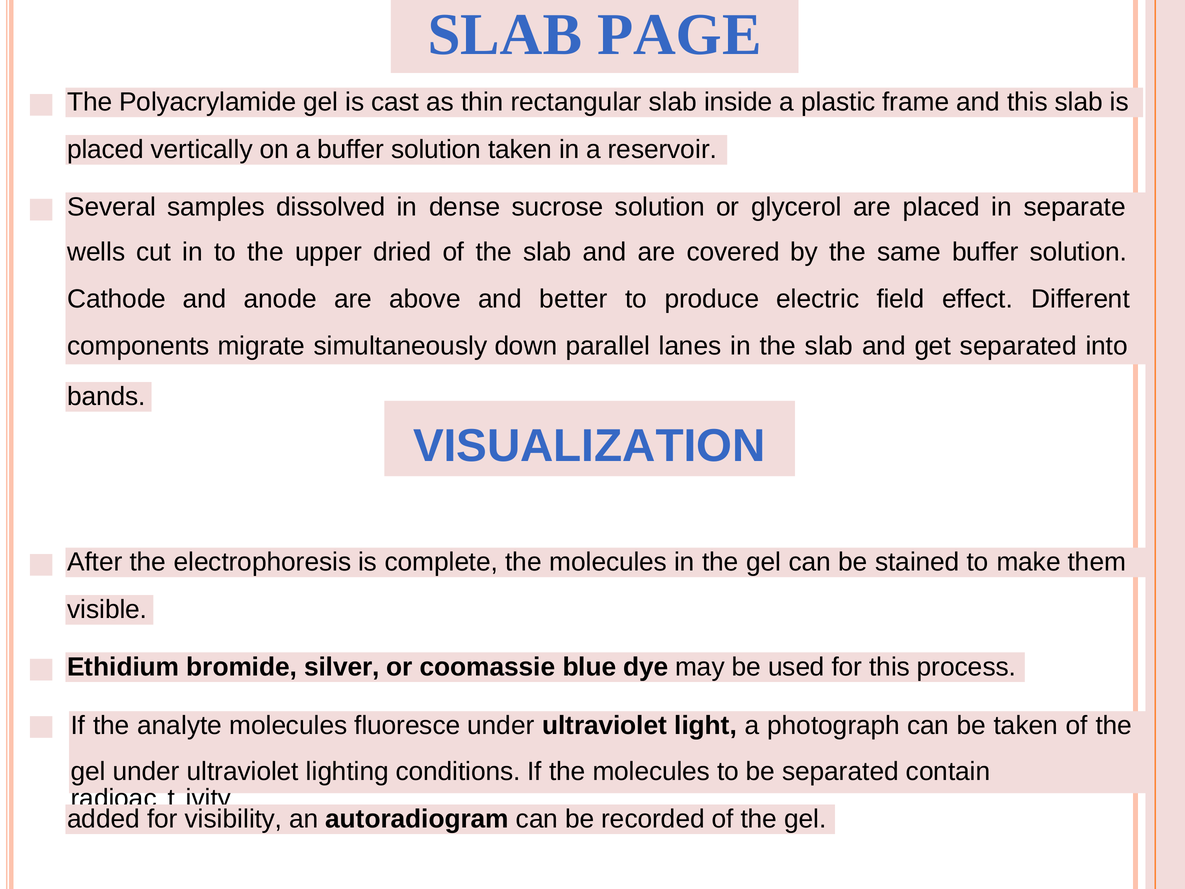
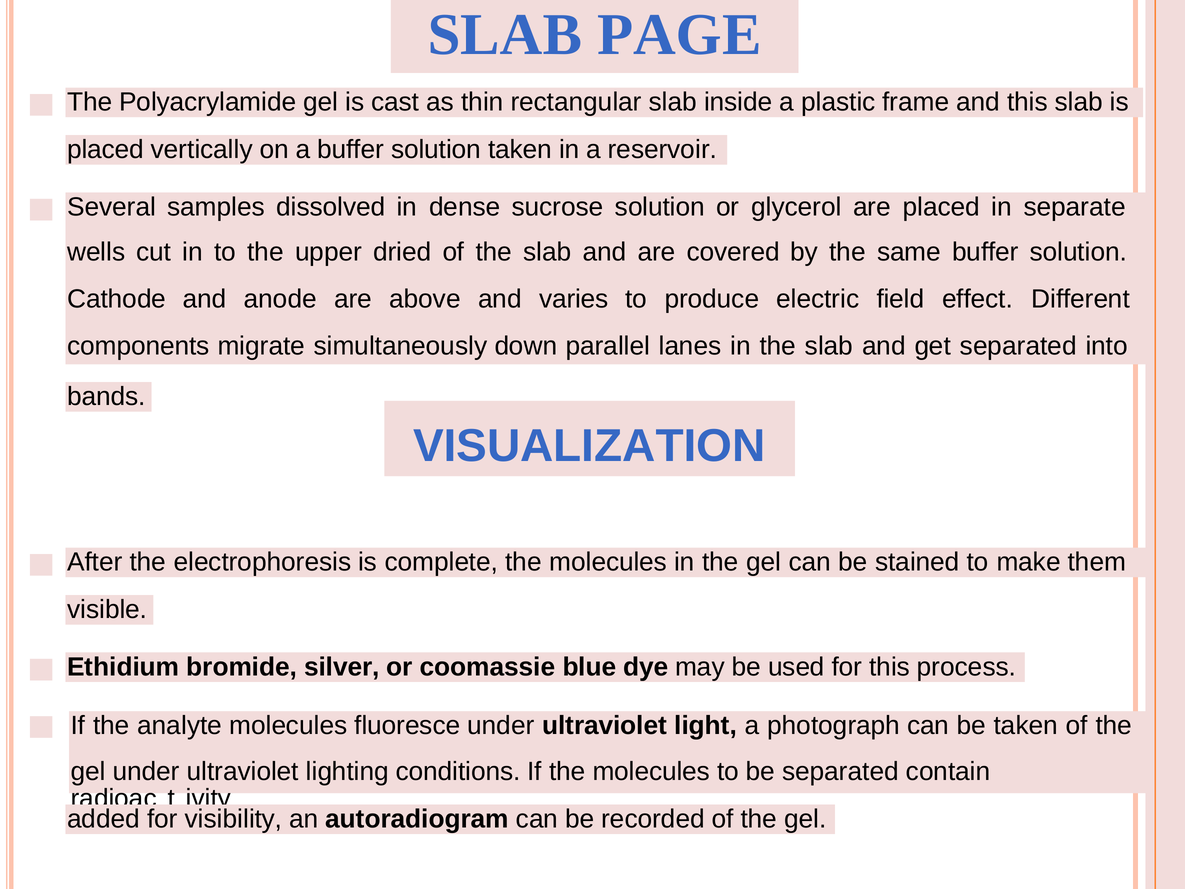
better: better -> varies
